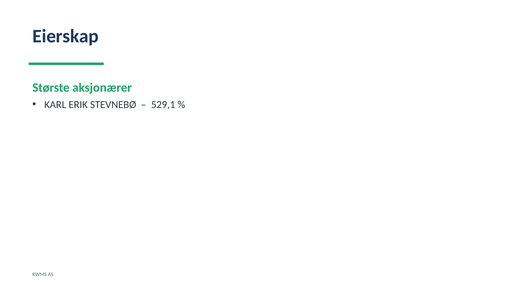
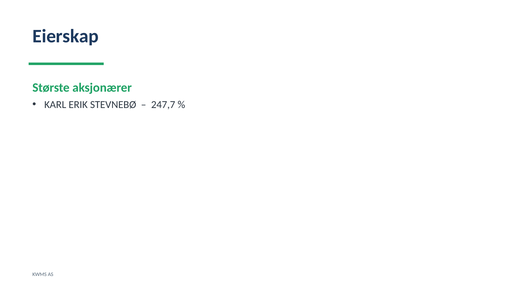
529,1: 529,1 -> 247,7
